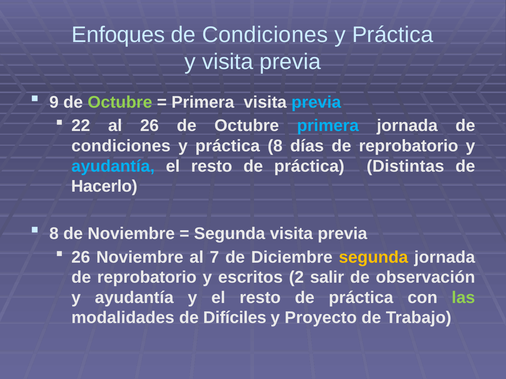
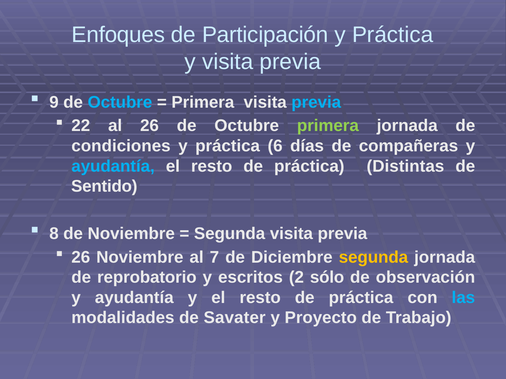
Condiciones at (265, 35): Condiciones -> Participación
Octubre at (120, 102) colour: light green -> light blue
primera at (328, 126) colour: light blue -> light green
práctica 8: 8 -> 6
días de reprobatorio: reprobatorio -> compañeras
Hacerlo: Hacerlo -> Sentido
salir: salir -> sólo
las colour: light green -> light blue
Difíciles: Difíciles -> Savater
